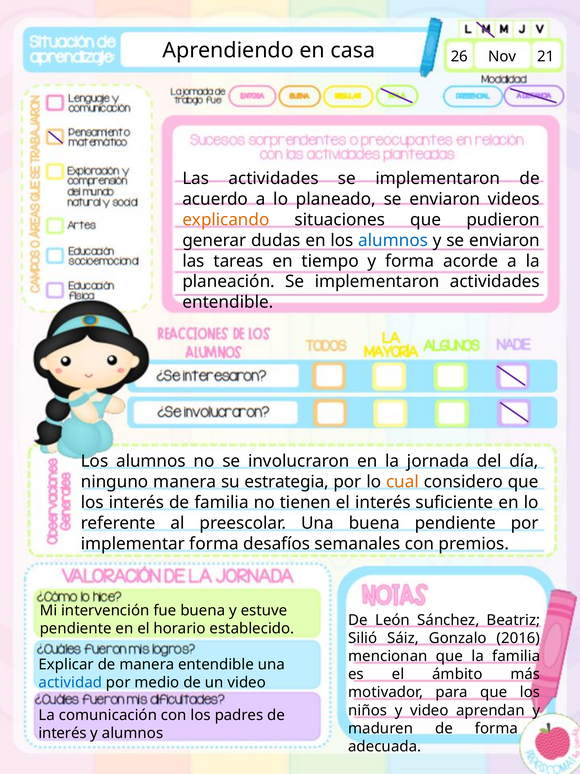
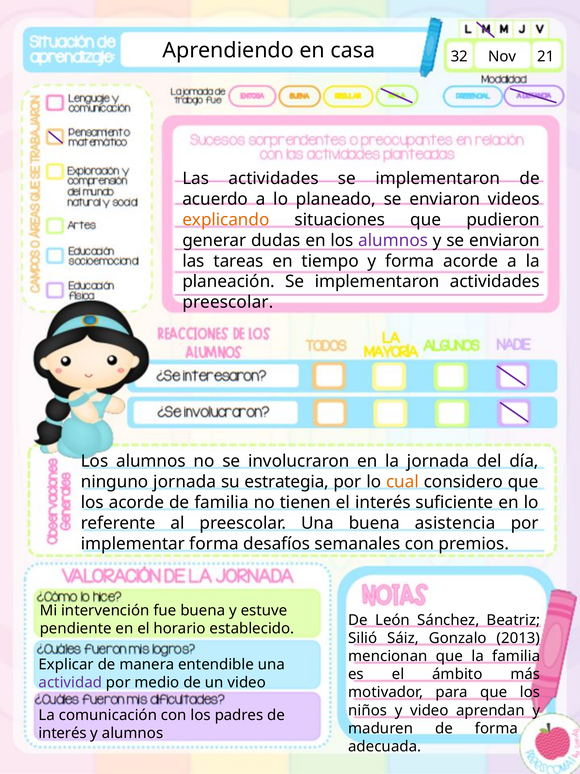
26: 26 -> 32
alumnos at (393, 240) colour: blue -> purple
entendible at (228, 302): entendible -> preescolar
ninguno manera: manera -> jornada
los interés: interés -> acorde
buena pendiente: pendiente -> asistencia
2016: 2016 -> 2013
actividad colour: blue -> purple
